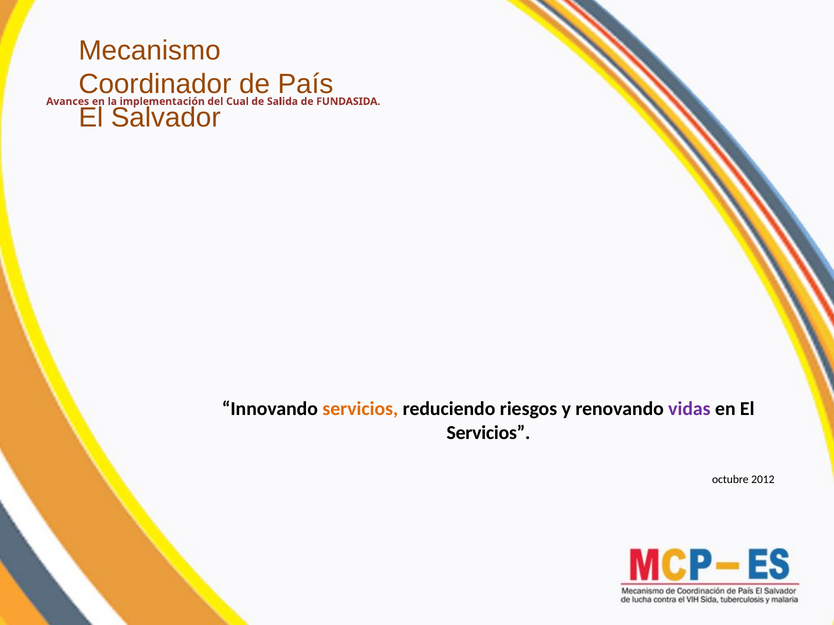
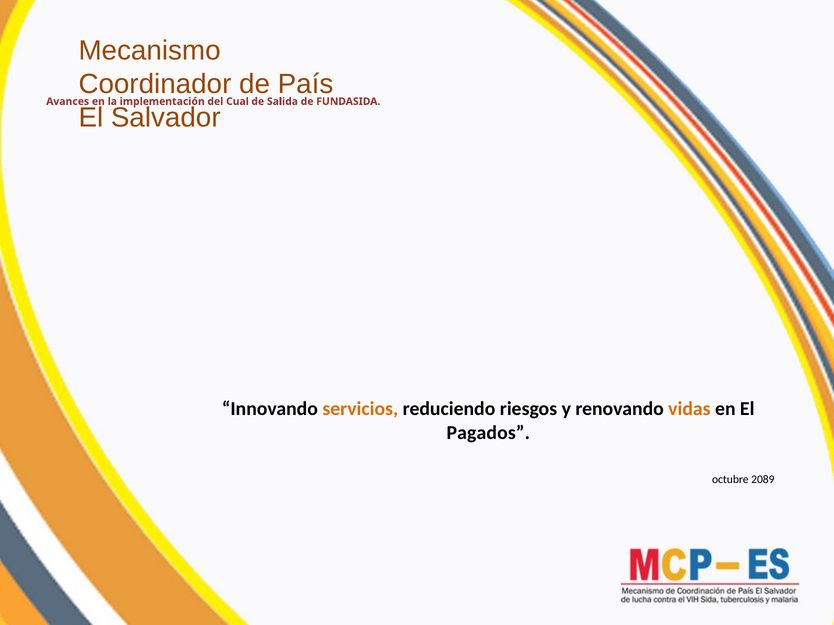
vidas colour: purple -> orange
Servicios at (488, 433): Servicios -> Pagados
2012: 2012 -> 2089
